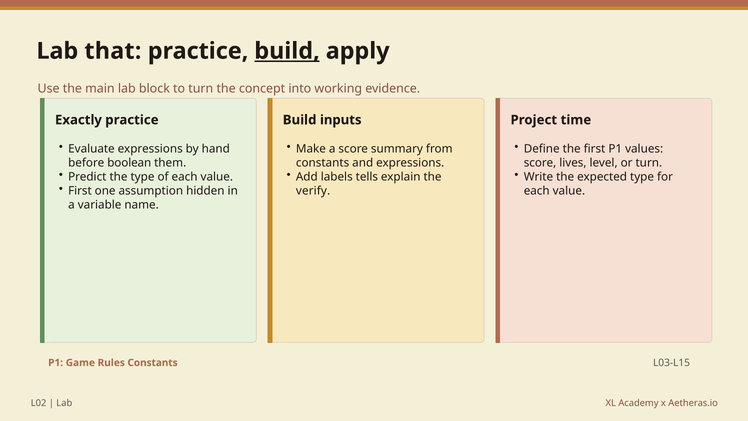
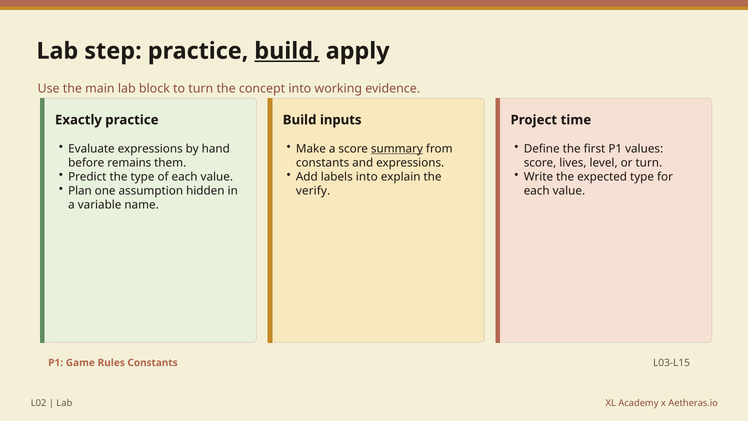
that: that -> step
summary underline: none -> present
boolean: boolean -> remains
labels tells: tells -> into
First at (80, 191): First -> Plan
